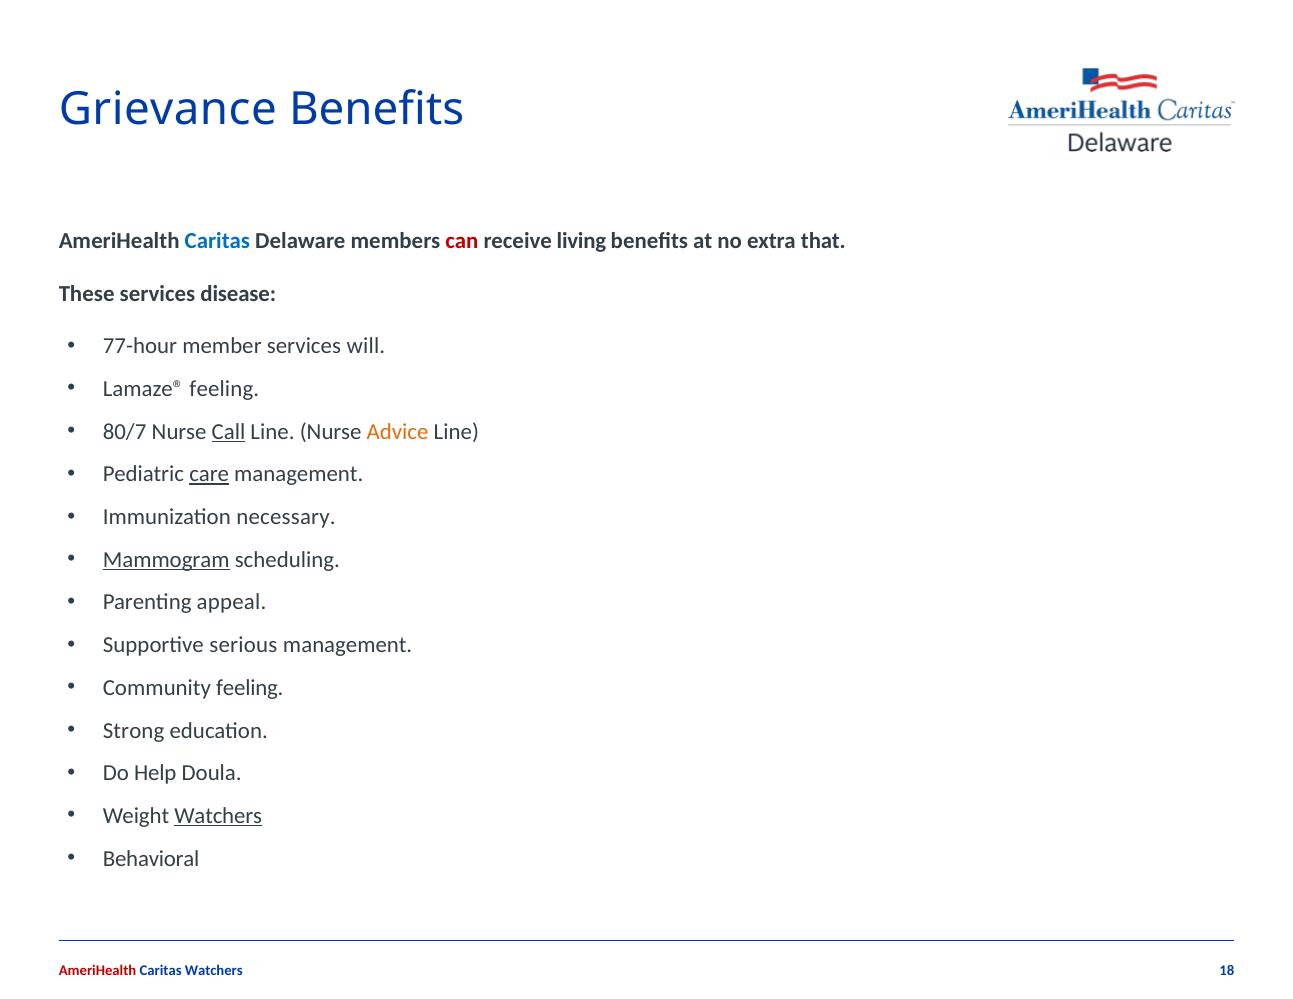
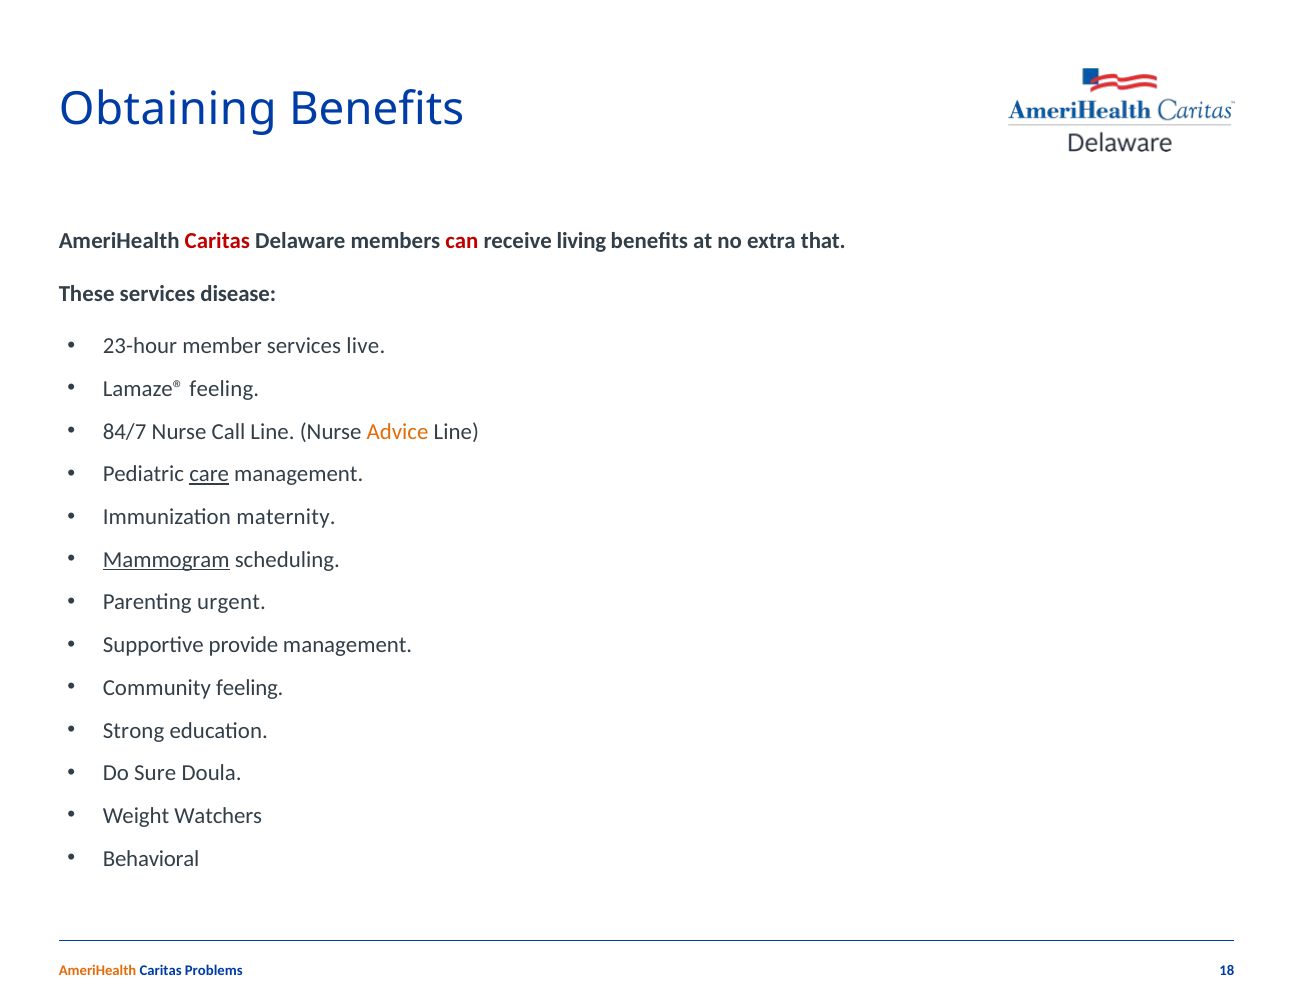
Grievance: Grievance -> Obtaining
Caritas at (217, 241) colour: blue -> red
77-hour: 77-hour -> 23-hour
will: will -> live
80/7: 80/7 -> 84/7
Call underline: present -> none
necessary: necessary -> maternity
appeal: appeal -> urgent
serious: serious -> provide
Help: Help -> Sure
Watchers at (218, 816) underline: present -> none
AmeriHealth at (98, 971) colour: red -> orange
Caritas Watchers: Watchers -> Problems
